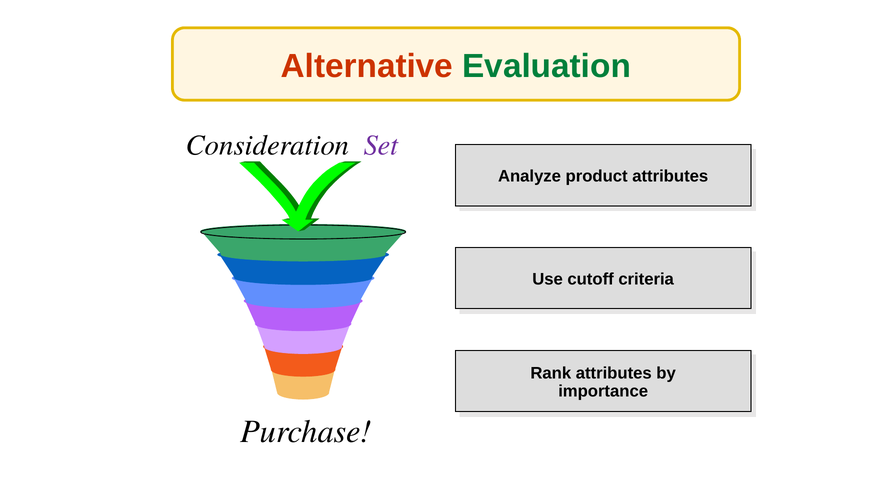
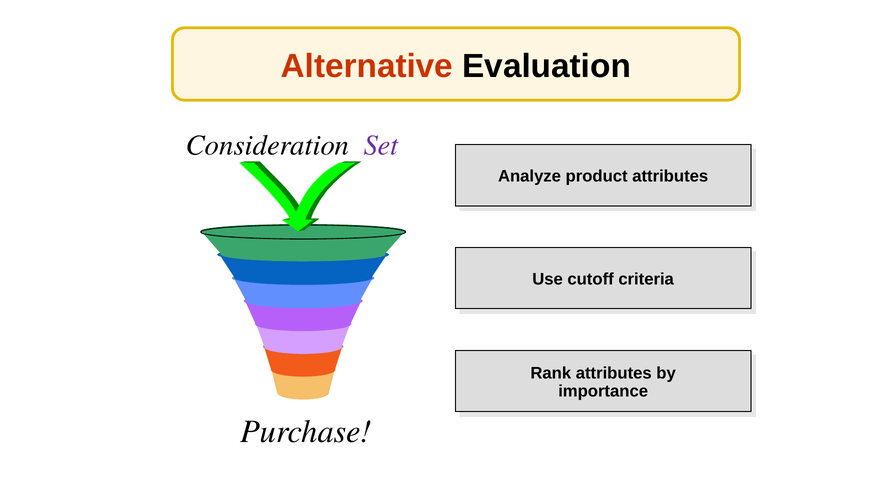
Evaluation colour: green -> black
